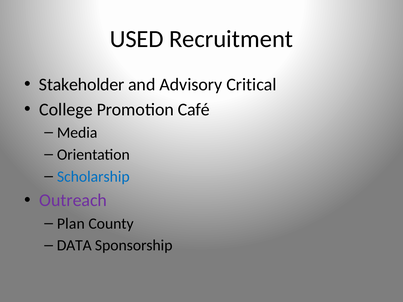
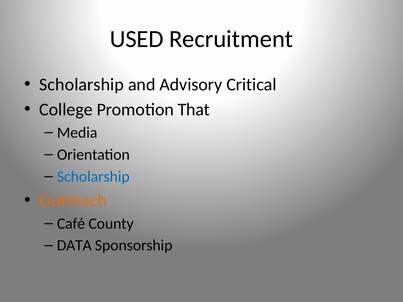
Stakeholder at (82, 85): Stakeholder -> Scholarship
Café: Café -> That
Outreach colour: purple -> orange
Plan: Plan -> Café
